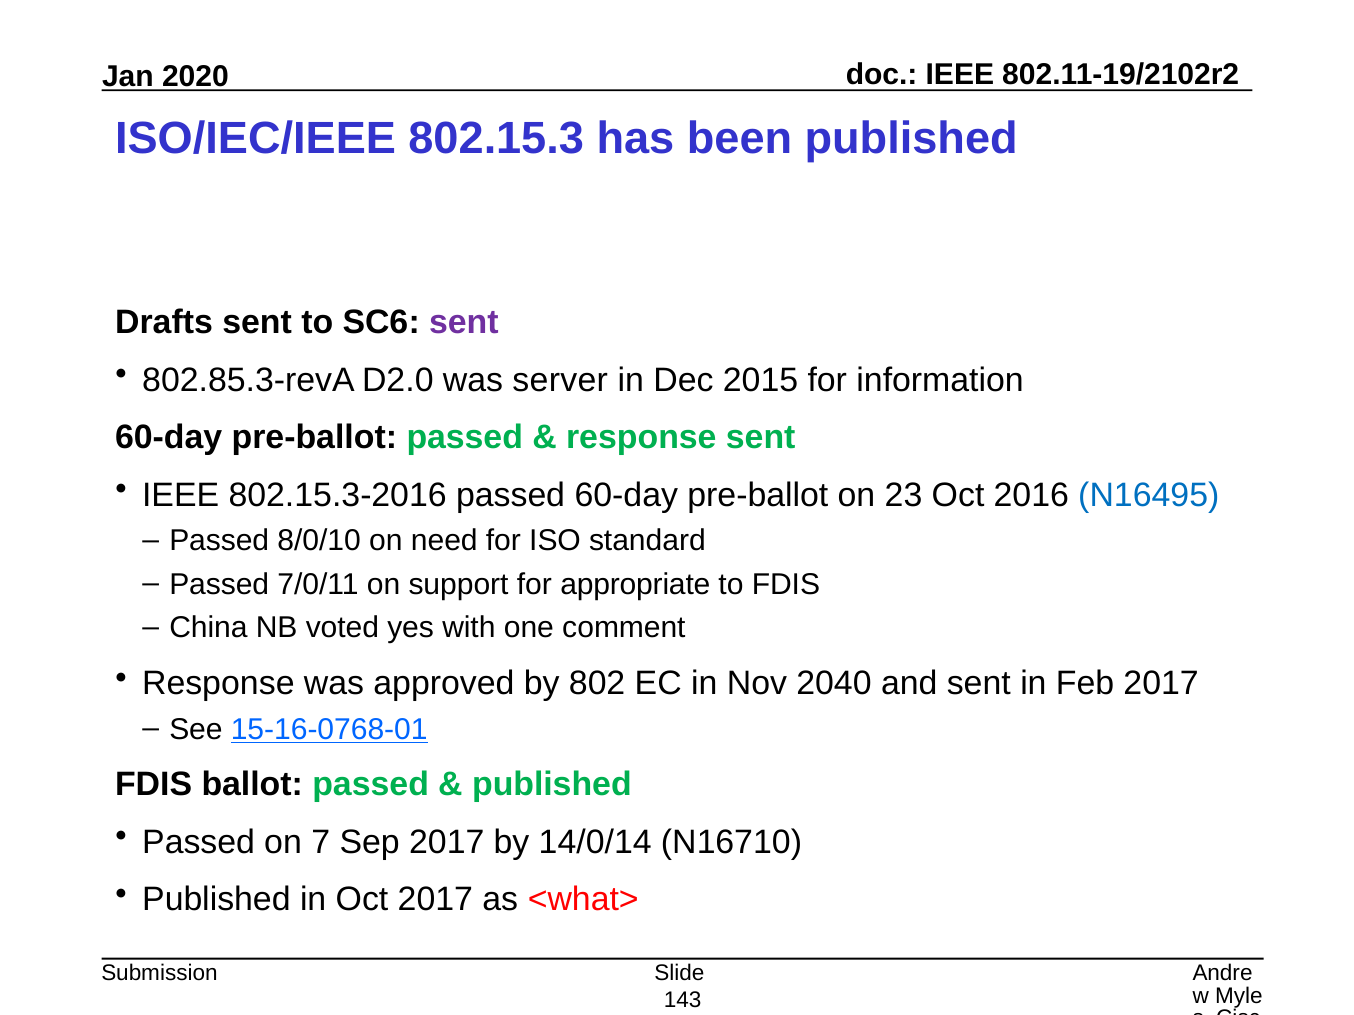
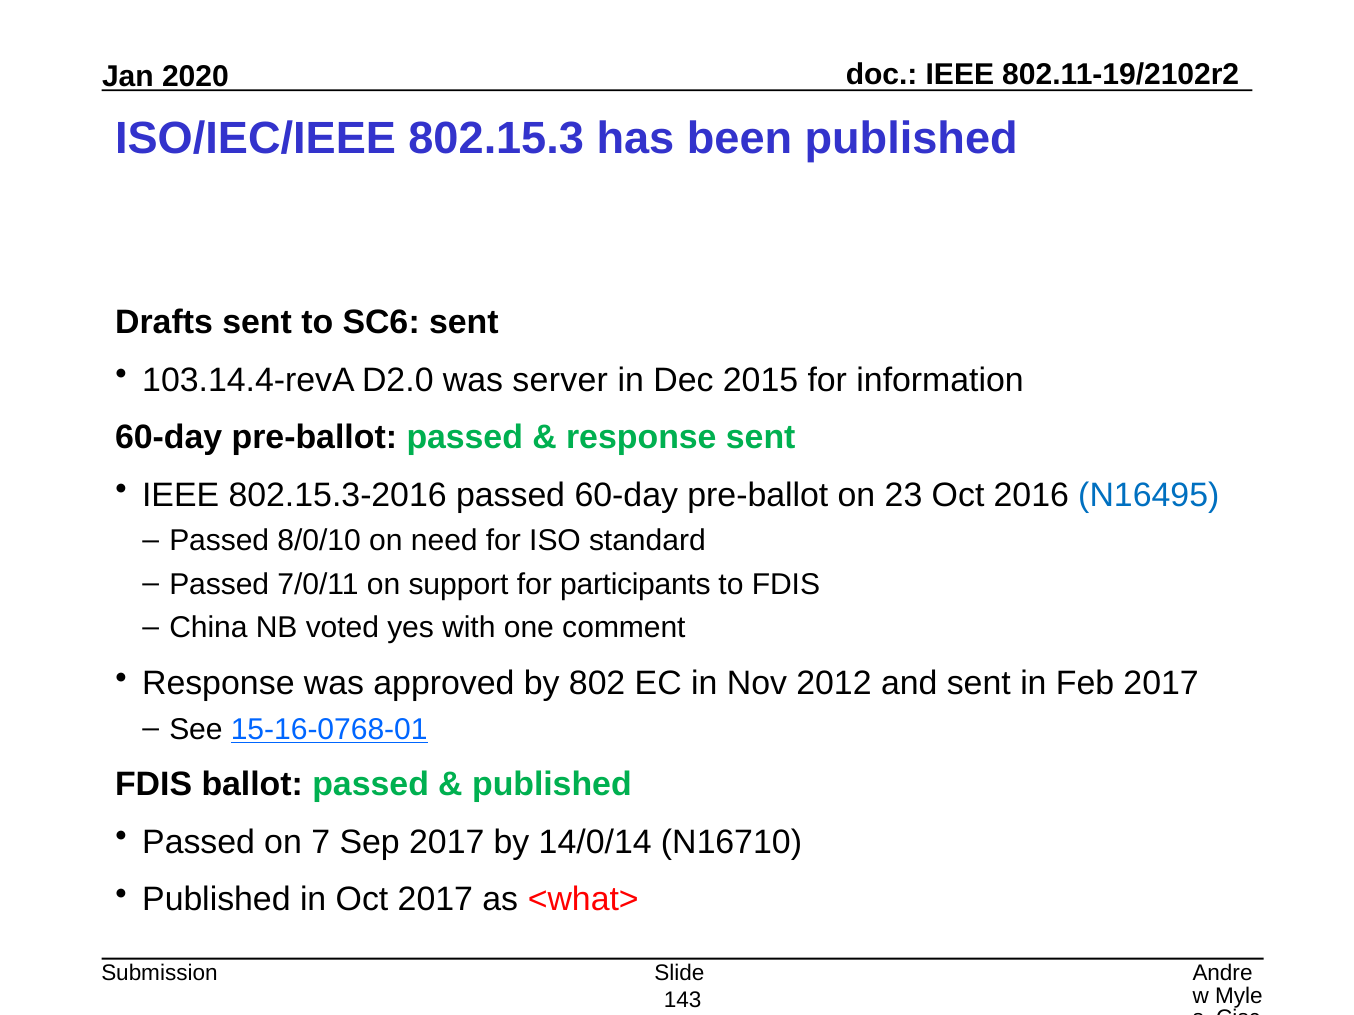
sent at (464, 323) colour: purple -> black
802.85.3-revA: 802.85.3-revA -> 103.14.4-revA
appropriate: appropriate -> participants
2040: 2040 -> 2012
